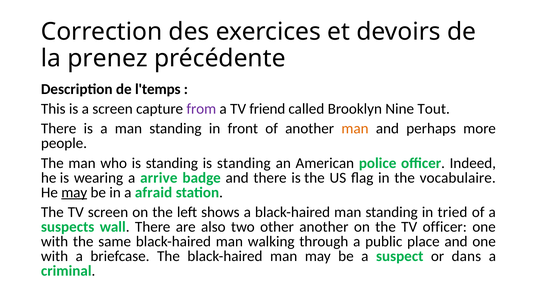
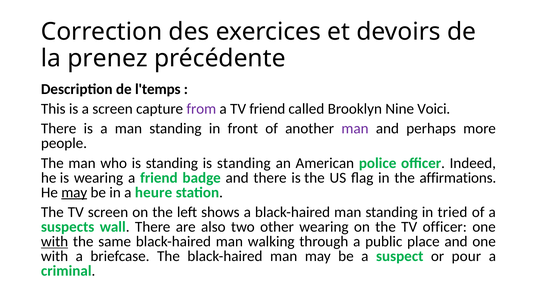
Tout: Tout -> Voici
man at (355, 129) colour: orange -> purple
a arrive: arrive -> friend
vocabulaire: vocabulaire -> affirmations
afraid: afraid -> heure
other another: another -> wearing
with at (55, 242) underline: none -> present
dans: dans -> pour
